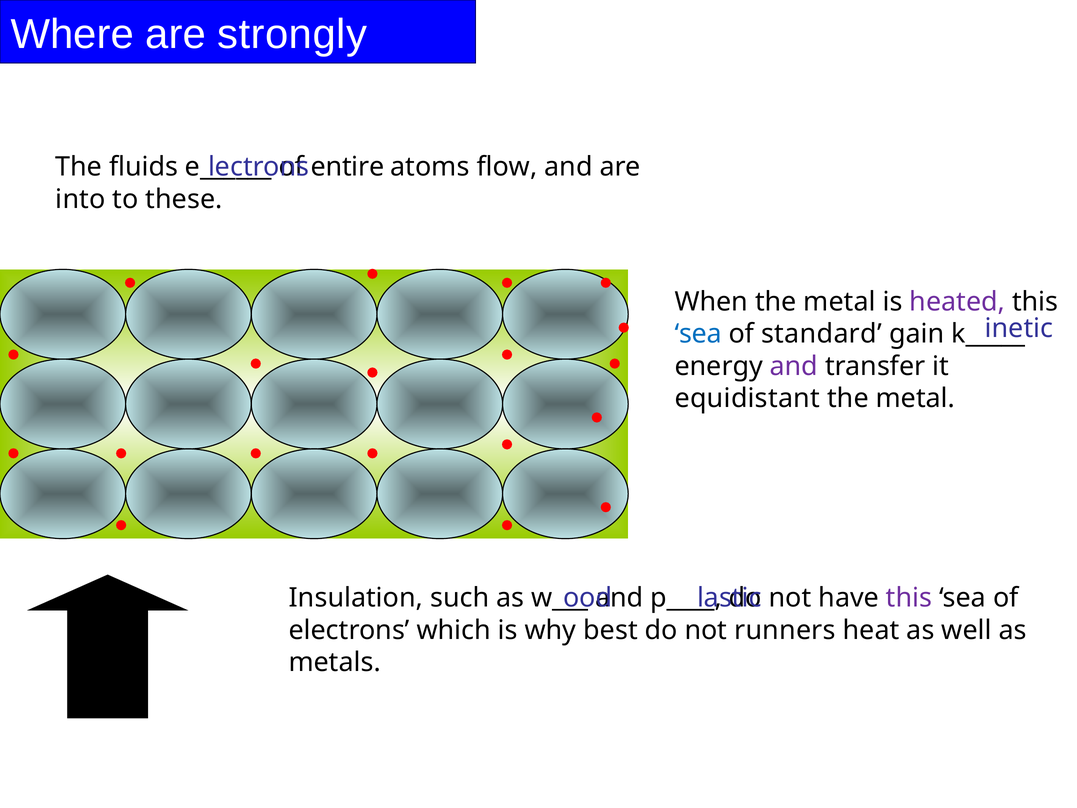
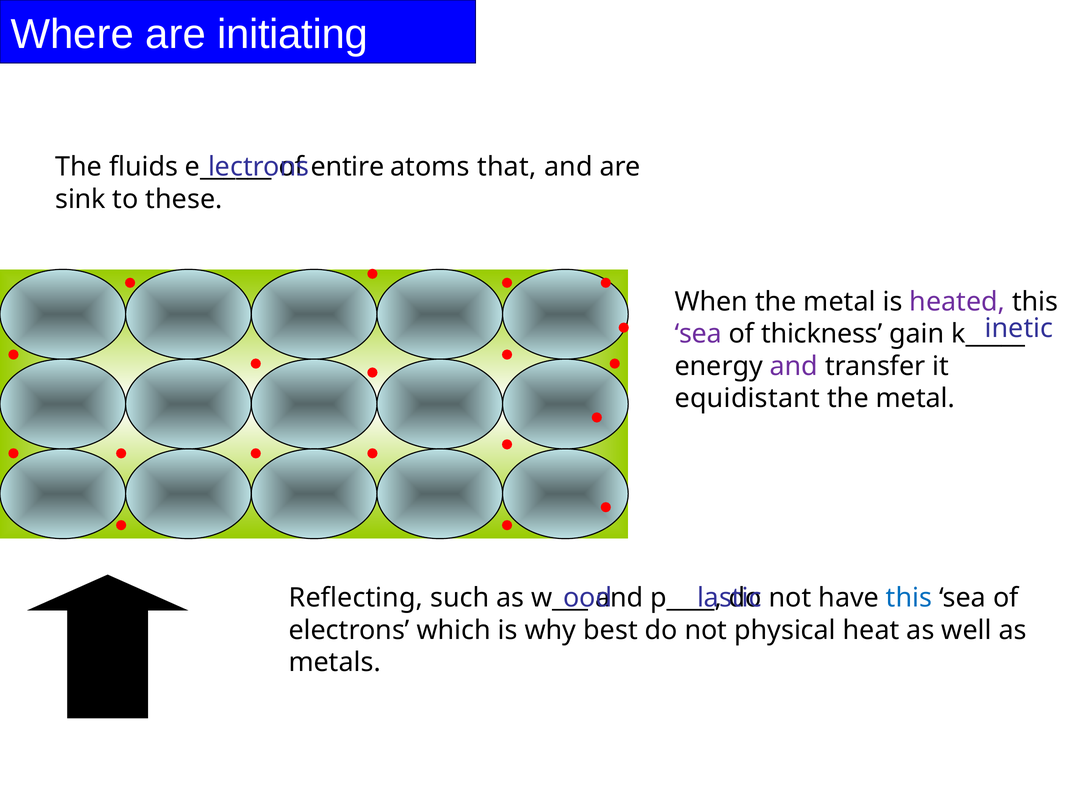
strongly: strongly -> initiating
flow: flow -> that
into: into -> sink
sea at (698, 334) colour: blue -> purple
standard: standard -> thickness
Insulation: Insulation -> Reflecting
this at (909, 598) colour: purple -> blue
runners: runners -> physical
